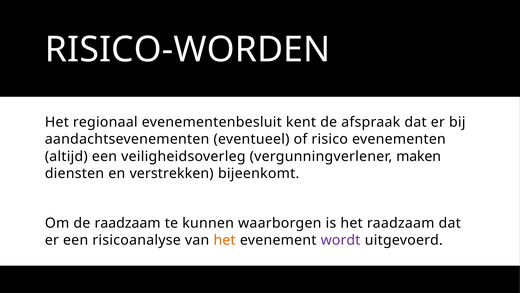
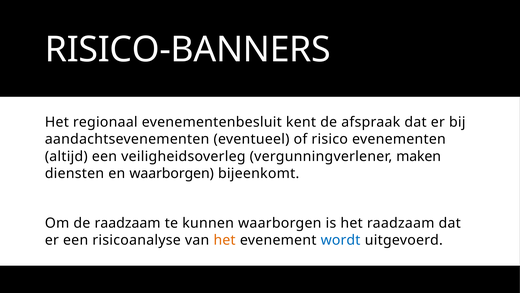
RISICO-WORDEN: RISICO-WORDEN -> RISICO-BANNERS
en verstrekken: verstrekken -> waarborgen
wordt colour: purple -> blue
